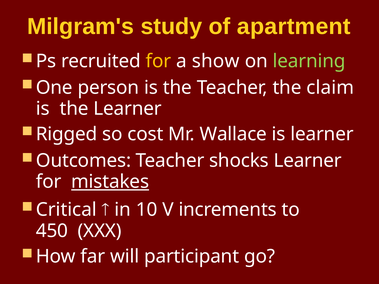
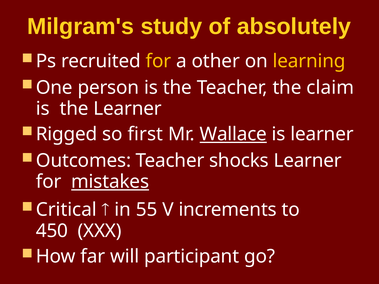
apartment: apartment -> absolutely
show: show -> other
learning colour: light green -> yellow
cost: cost -> first
Wallace underline: none -> present
10: 10 -> 55
